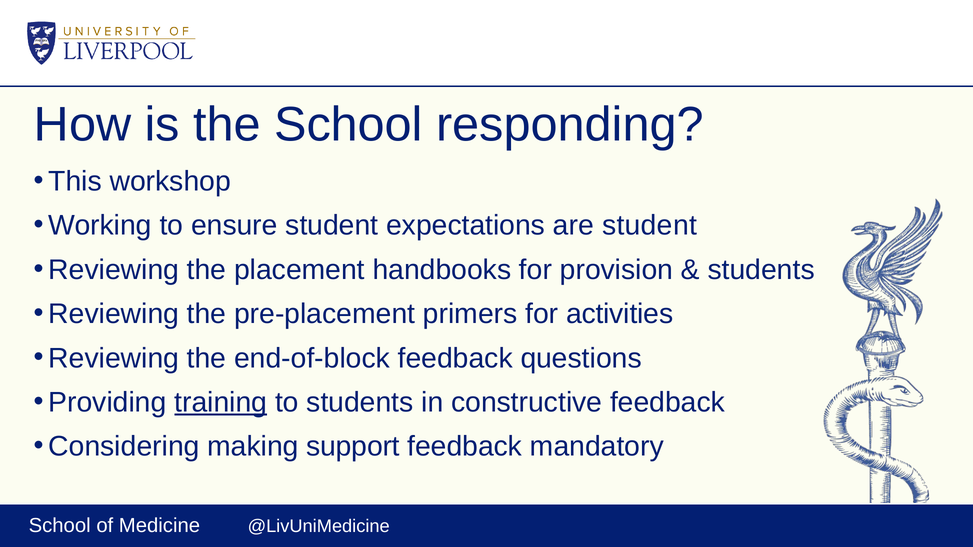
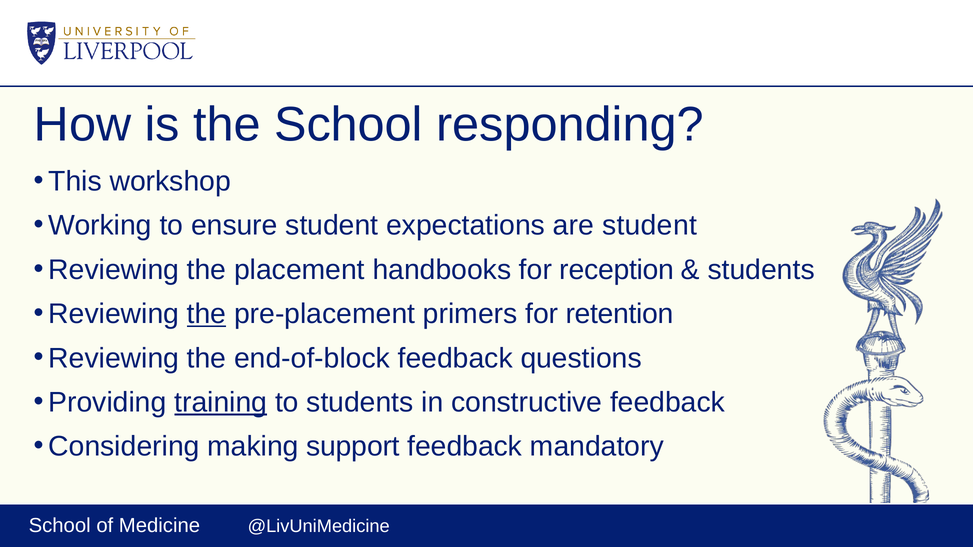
provision: provision -> reception
the at (207, 314) underline: none -> present
activities: activities -> retention
